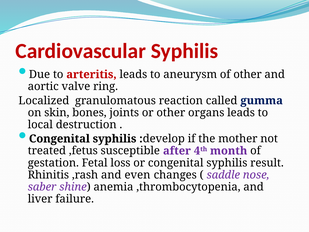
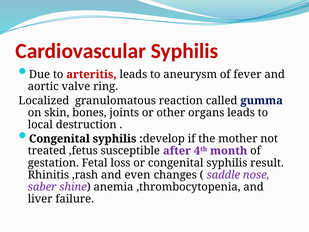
of other: other -> fever
